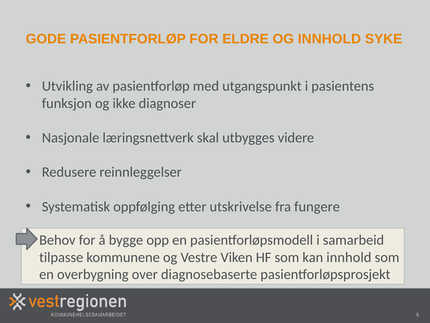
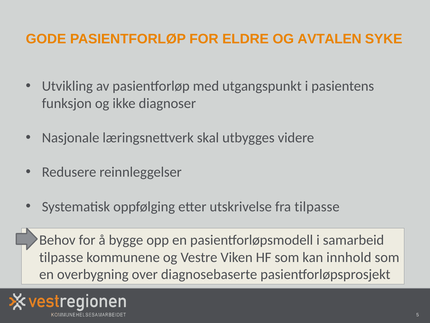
OG INNHOLD: INNHOLD -> AVTALEN
fra fungere: fungere -> tilpasse
